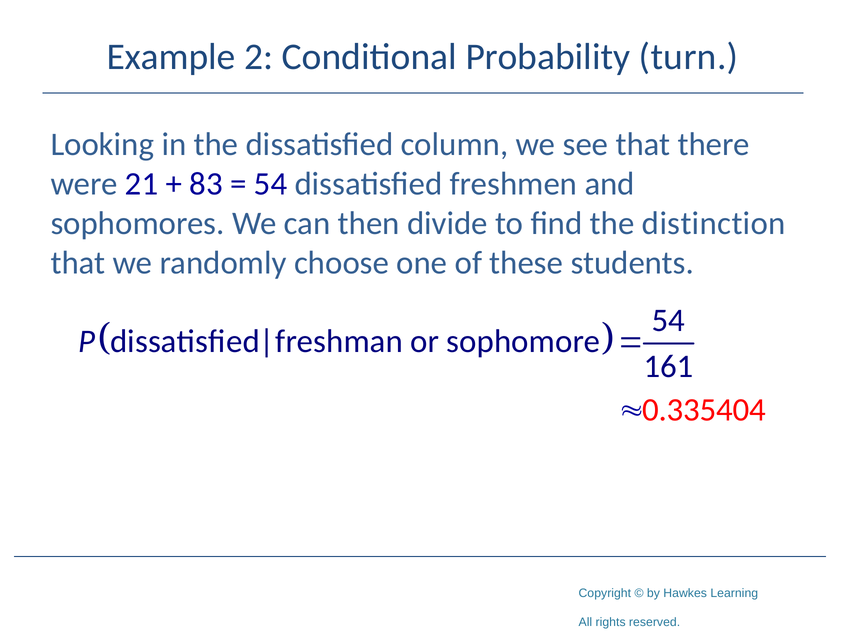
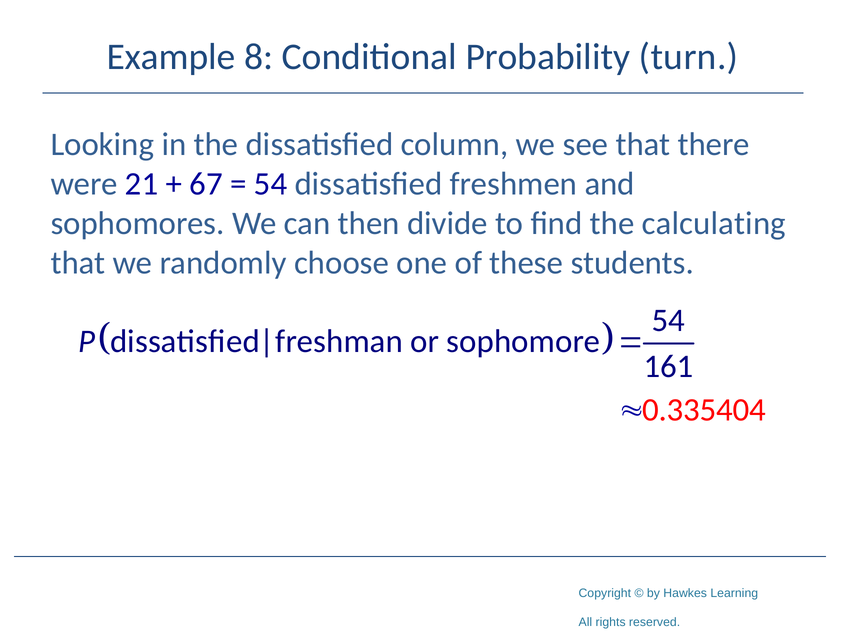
2: 2 -> 8
83: 83 -> 67
distinction: distinction -> calculating
